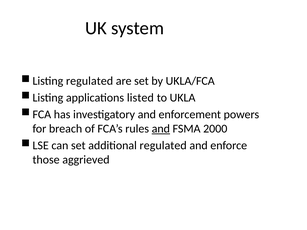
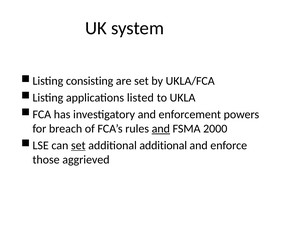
Listing regulated: regulated -> consisting
set at (78, 146) underline: none -> present
additional regulated: regulated -> additional
